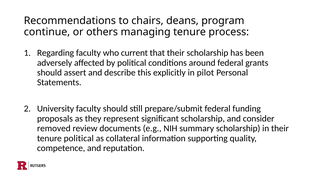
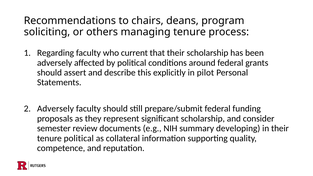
continue: continue -> soliciting
University at (56, 109): University -> Adversely
removed: removed -> semester
summary scholarship: scholarship -> developing
